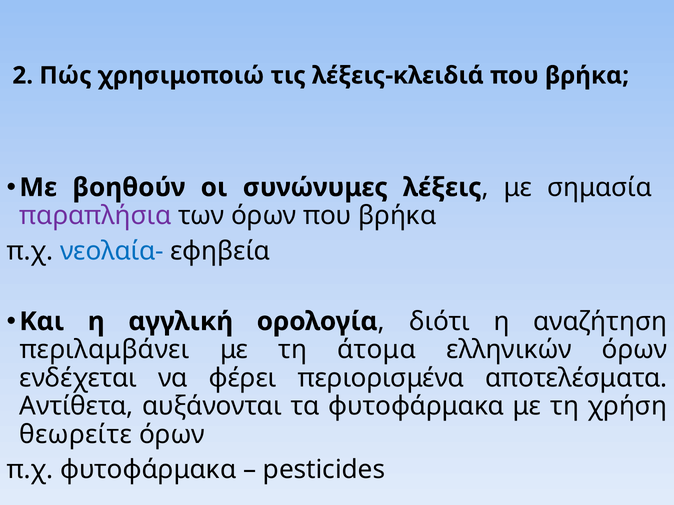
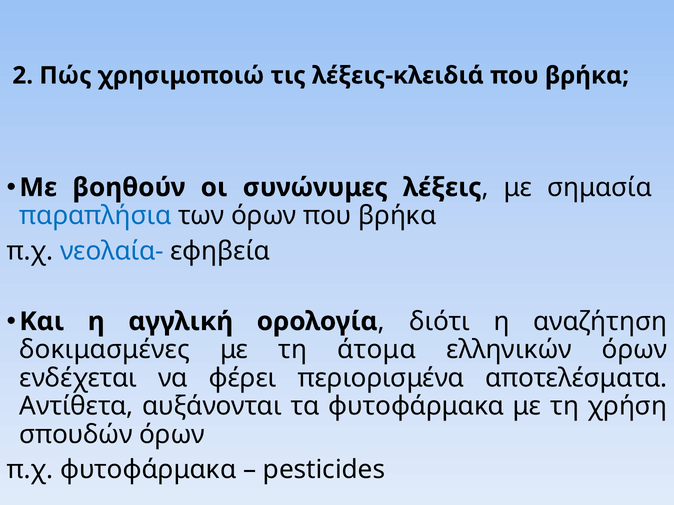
παραπλήσια colour: purple -> blue
περιλαμβάνει: περιλαμβάνει -> δοκιμασμένες
θεωρείτε: θεωρείτε -> σπουδών
